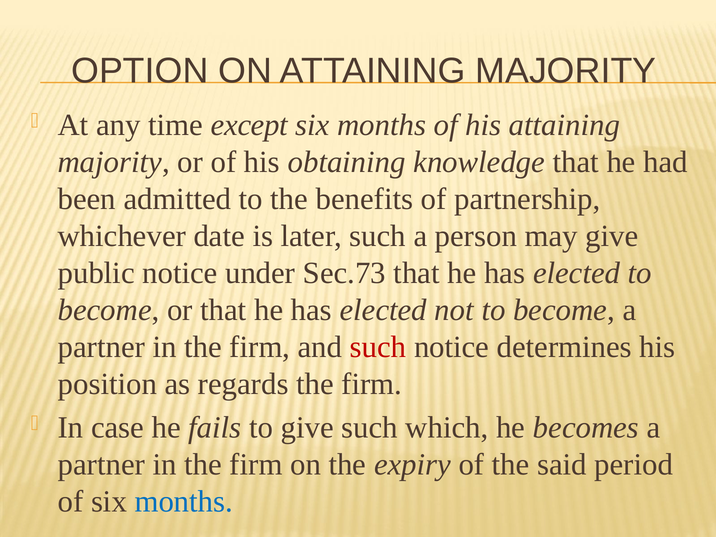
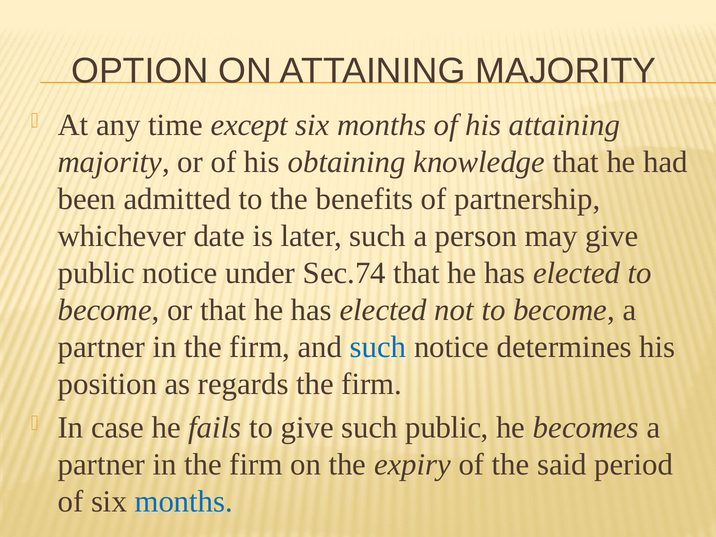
Sec.73: Sec.73 -> Sec.74
such at (378, 347) colour: red -> blue
such which: which -> public
